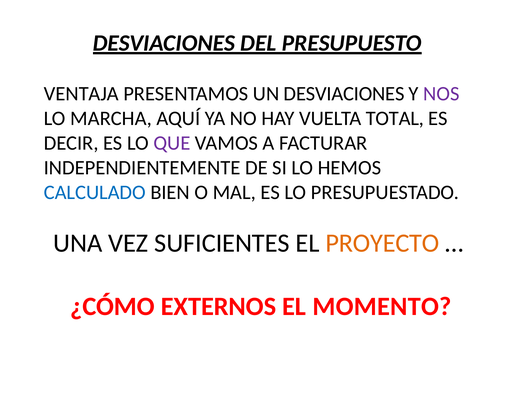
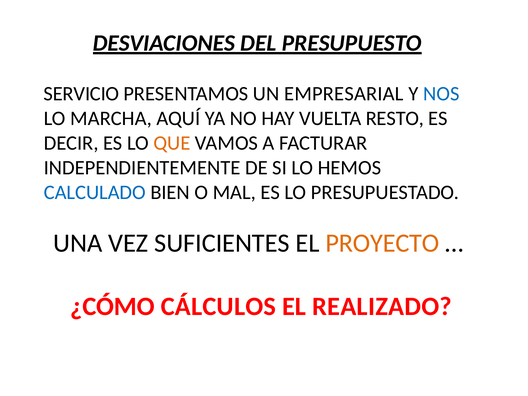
VENTAJA: VENTAJA -> SERVICIO
UN DESVIACIONES: DESVIACIONES -> EMPRESARIAL
NOS colour: purple -> blue
TOTAL: TOTAL -> RESTO
QUE colour: purple -> orange
EXTERNOS: EXTERNOS -> CÁLCULOS
MOMENTO: MOMENTO -> REALIZADO
